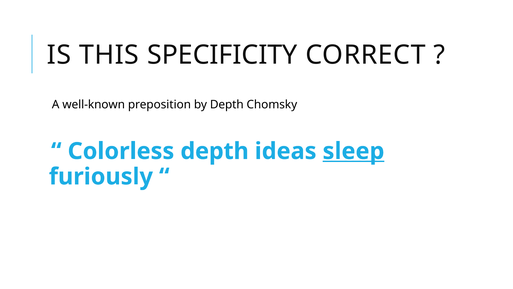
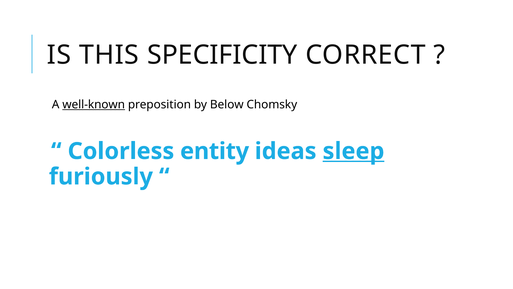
well-known underline: none -> present
by Depth: Depth -> Below
Colorless depth: depth -> entity
